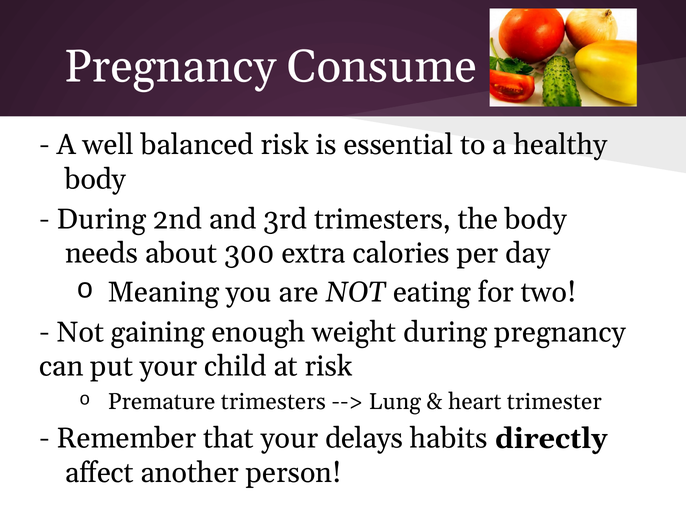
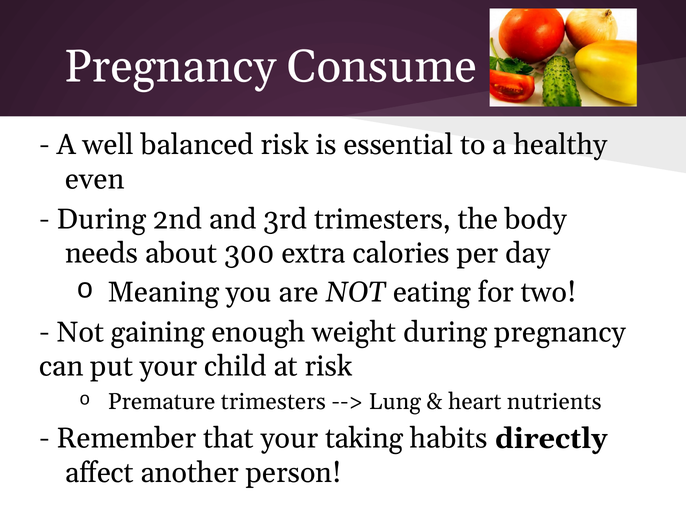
body at (95, 179): body -> even
trimester: trimester -> nutrients
delays: delays -> taking
